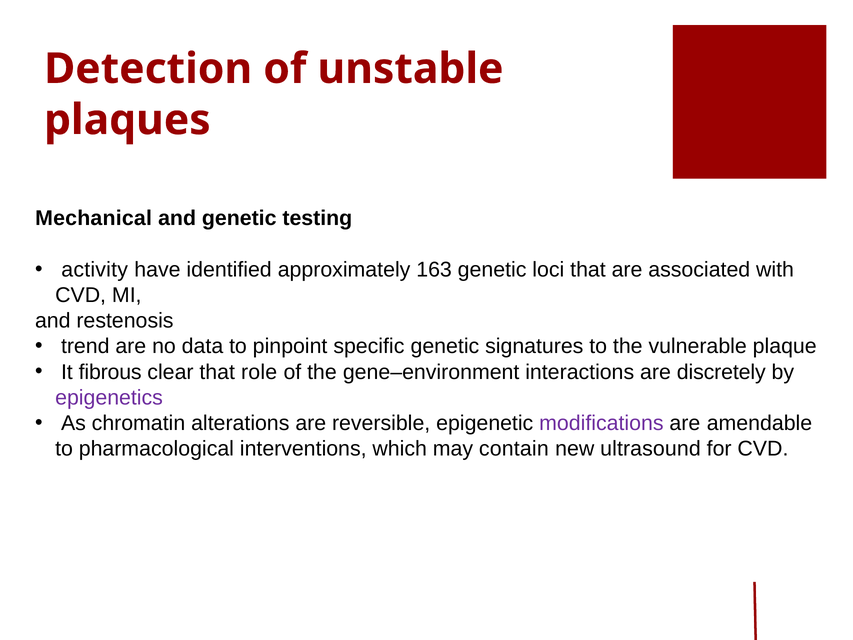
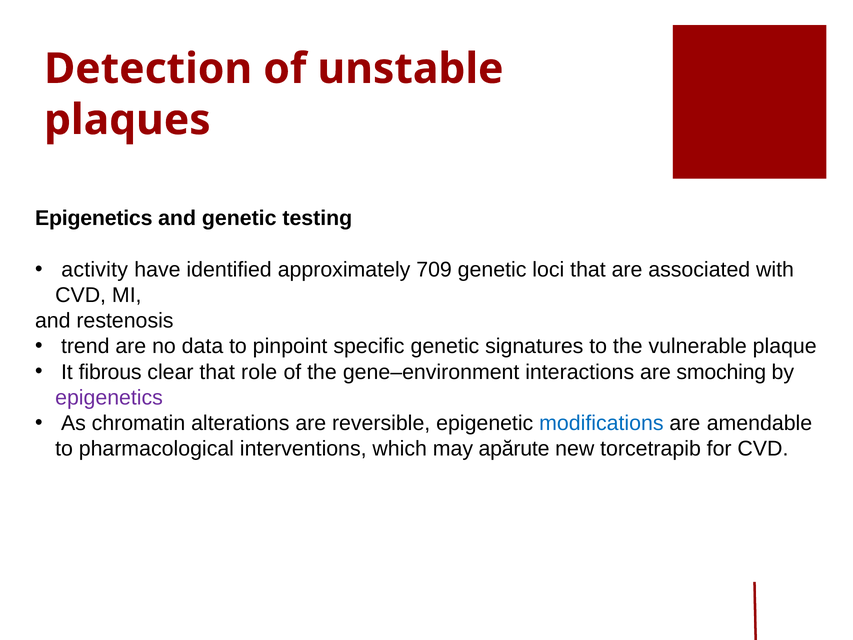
Mechanical at (94, 218): Mechanical -> Epigenetics
163: 163 -> 709
discretely: discretely -> smoching
modifications colour: purple -> blue
contain: contain -> apărute
ultrasound: ultrasound -> torcetrapib
